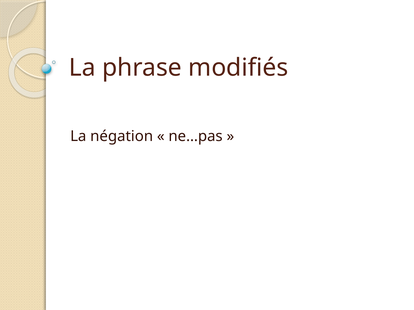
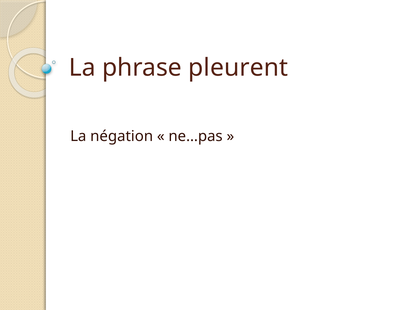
modifiés: modifiés -> pleurent
